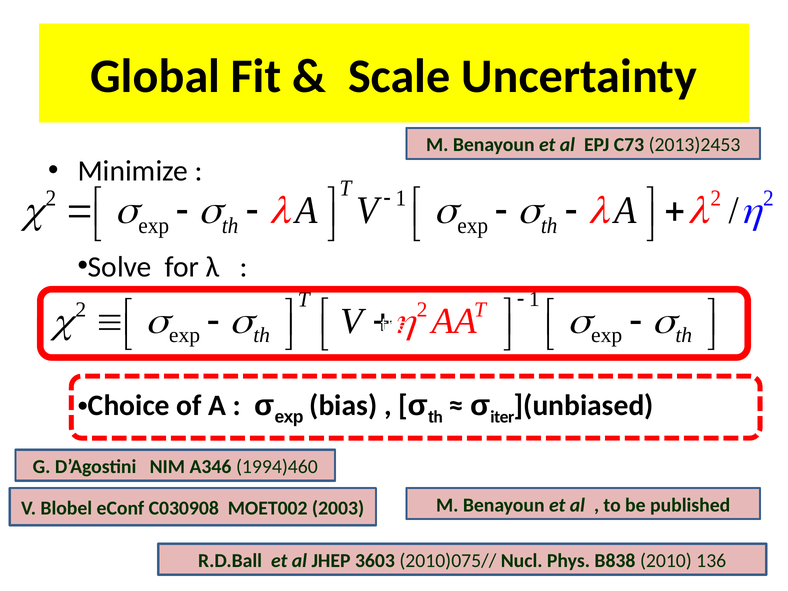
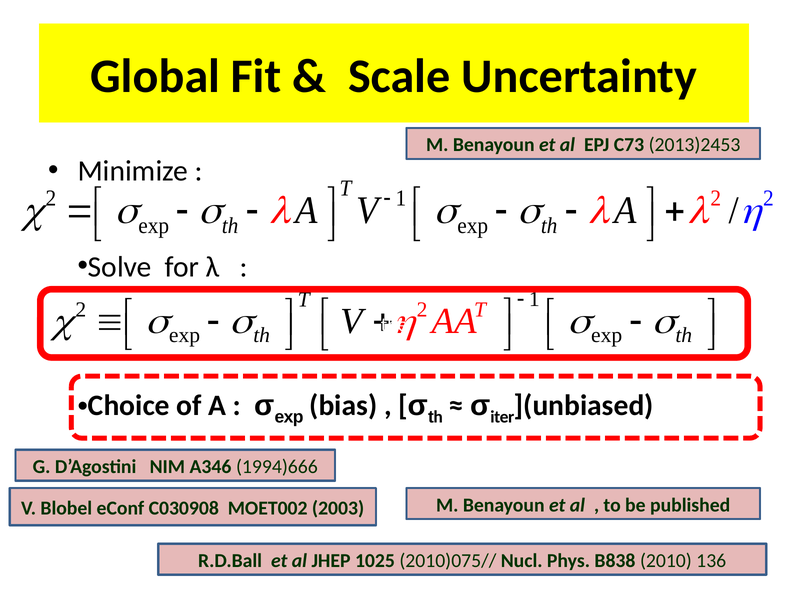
1994)460: 1994)460 -> 1994)666
3603: 3603 -> 1025
